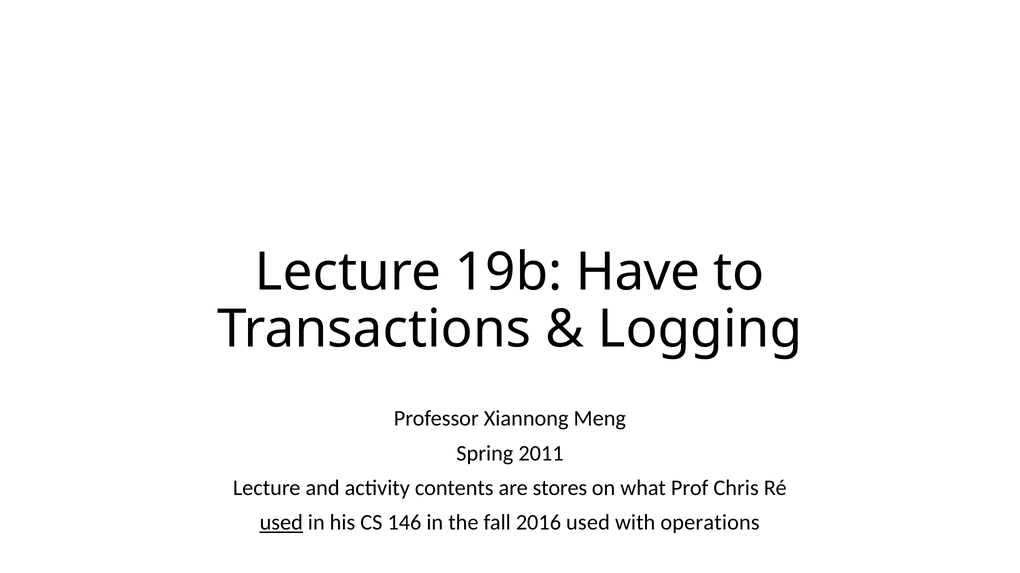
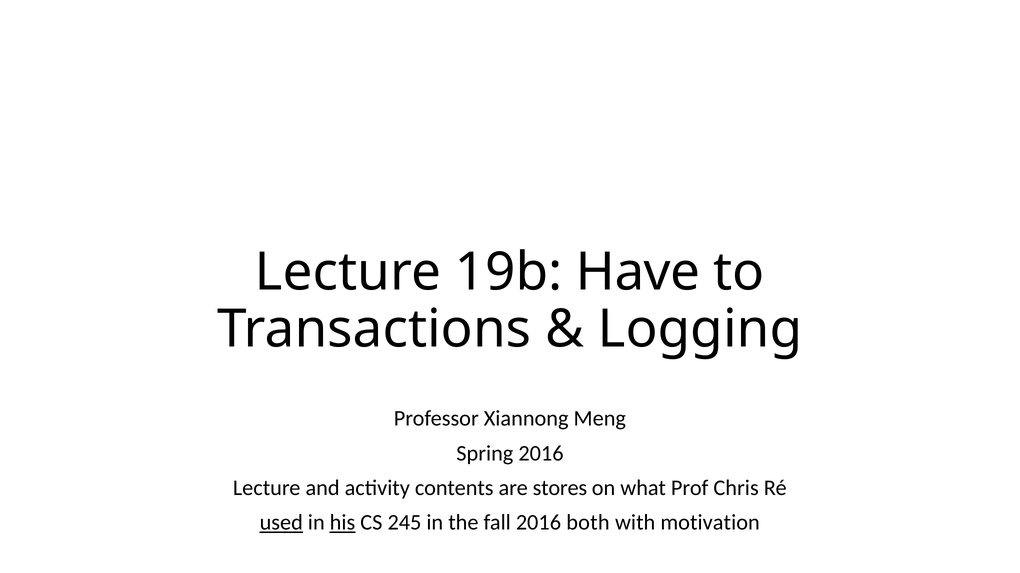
Spring 2011: 2011 -> 2016
his underline: none -> present
146: 146 -> 245
2016 used: used -> both
operations: operations -> motivation
